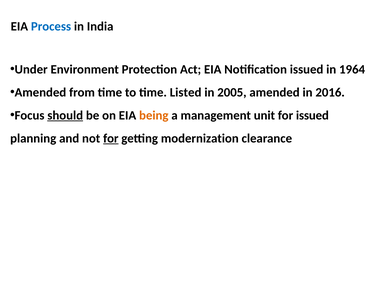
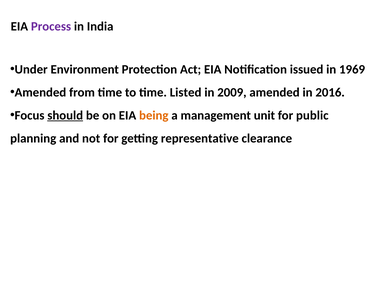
Process colour: blue -> purple
1964: 1964 -> 1969
2005: 2005 -> 2009
for issued: issued -> public
for at (111, 138) underline: present -> none
modernization: modernization -> representative
